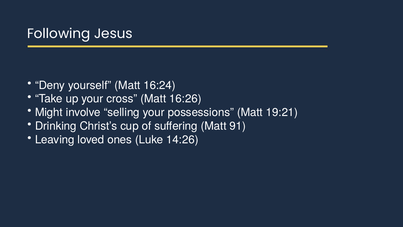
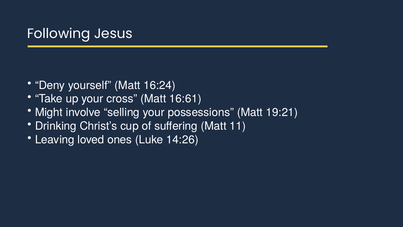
16:26: 16:26 -> 16:61
91: 91 -> 11
